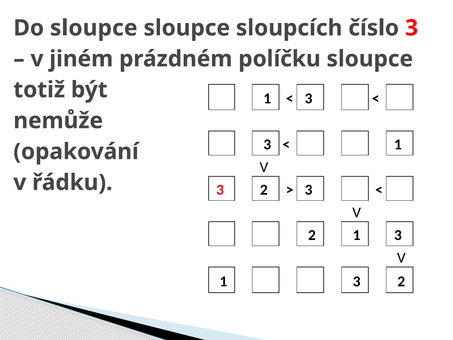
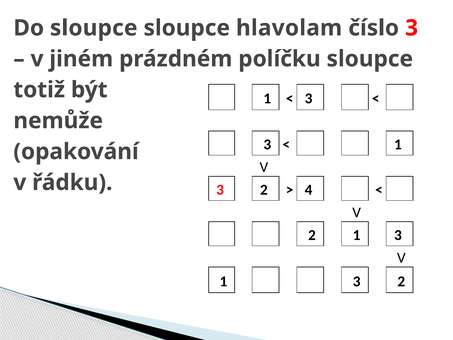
sloupcích: sloupcích -> hlavolam
3 at (309, 190): 3 -> 4
